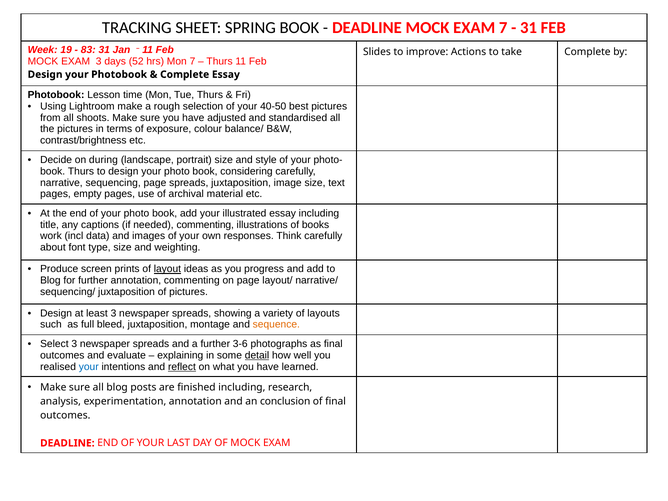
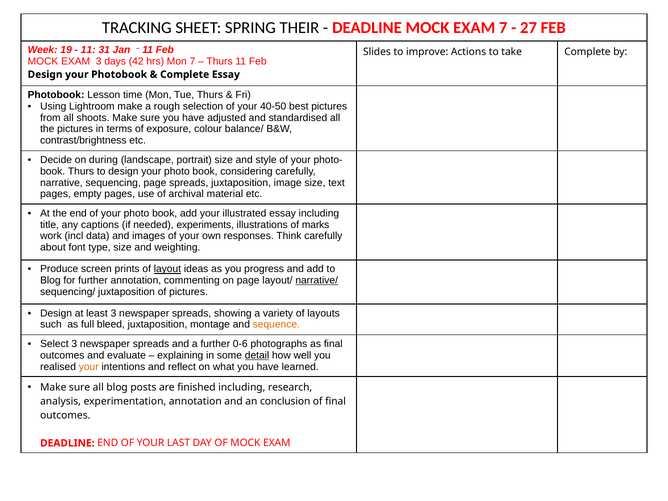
SPRING BOOK: BOOK -> THEIR
31 at (528, 28): 31 -> 27
83 at (88, 50): 83 -> 11
52: 52 -> 42
needed commenting: commenting -> experiments
books: books -> marks
narrative/ underline: none -> present
3-6: 3-6 -> 0-6
your at (89, 367) colour: blue -> orange
reflect underline: present -> none
